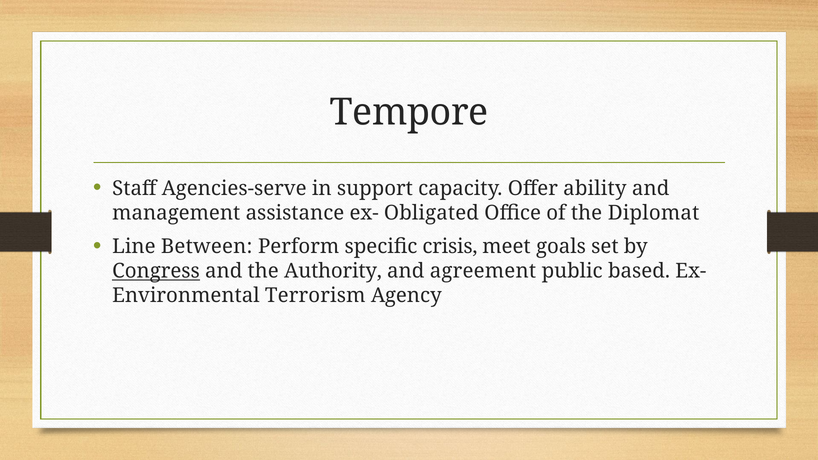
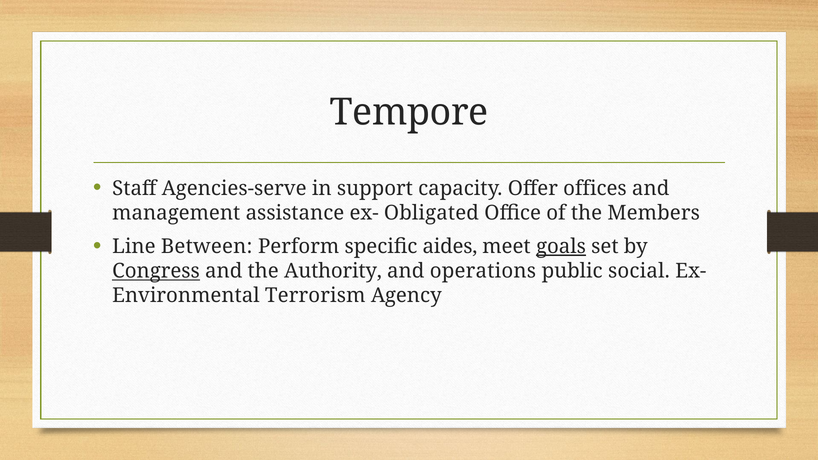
ability: ability -> offices
Diplomat: Diplomat -> Members
crisis: crisis -> aides
goals underline: none -> present
agreement: agreement -> operations
based: based -> social
